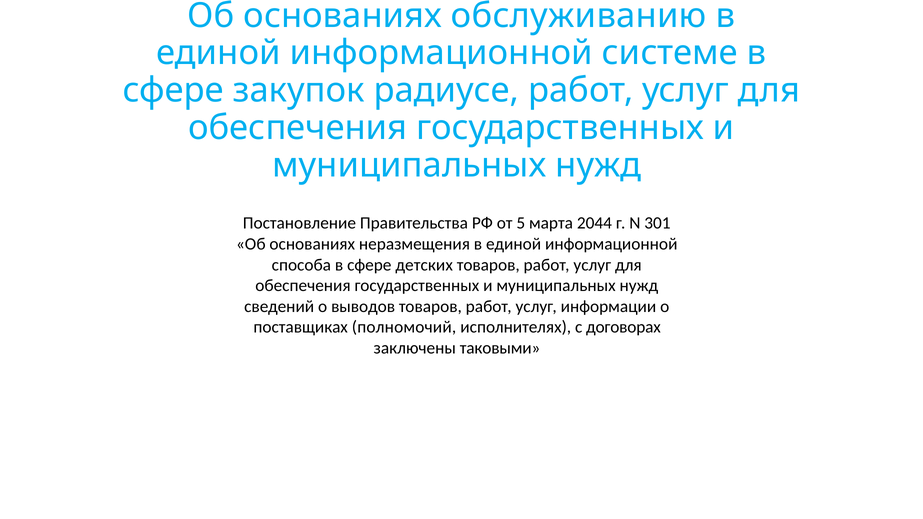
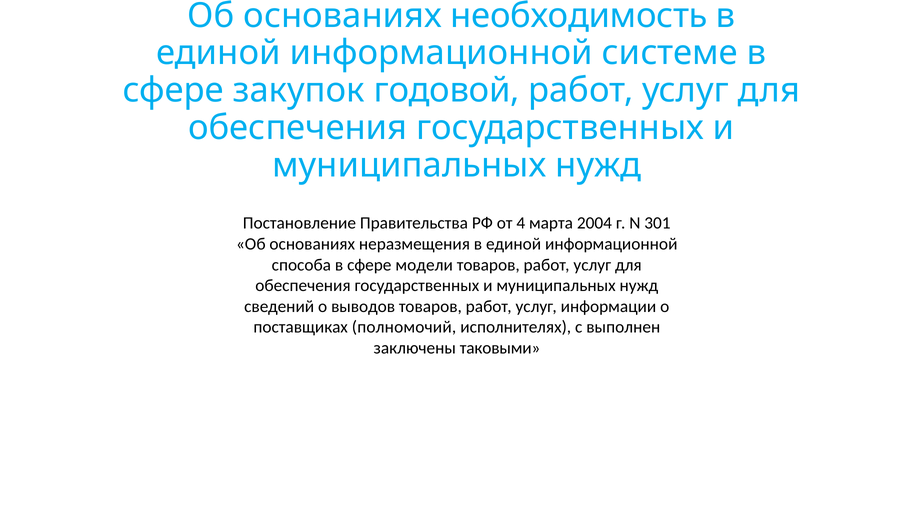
обслуживанию: обслуживанию -> необходимость
радиусе: радиусе -> годовой
5: 5 -> 4
2044: 2044 -> 2004
детских: детских -> модели
договорах: договорах -> выполнен
